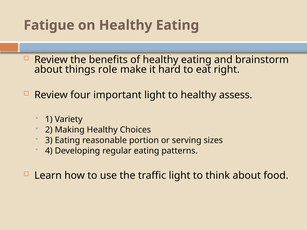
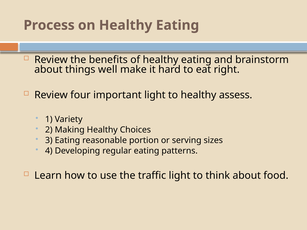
Fatigue: Fatigue -> Process
role: role -> well
